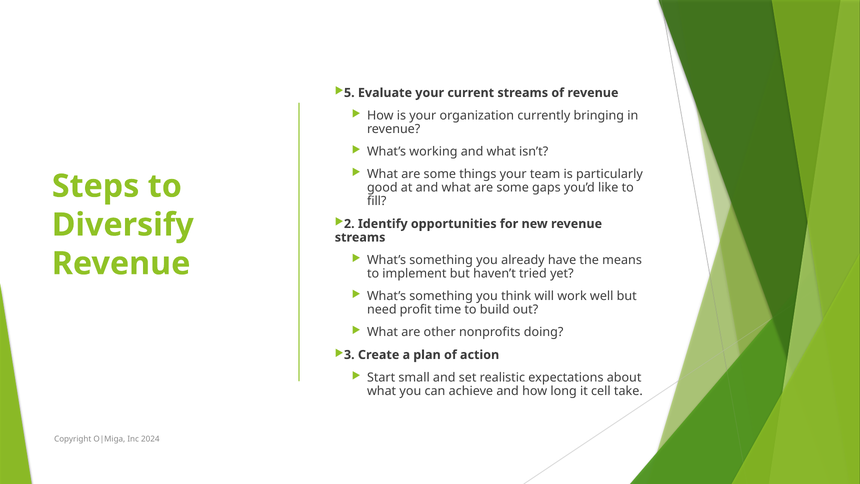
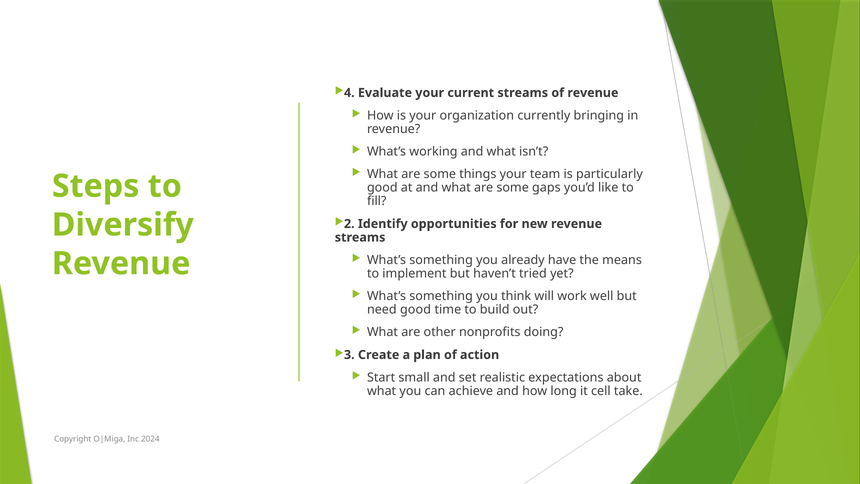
5: 5 -> 4
need profit: profit -> good
